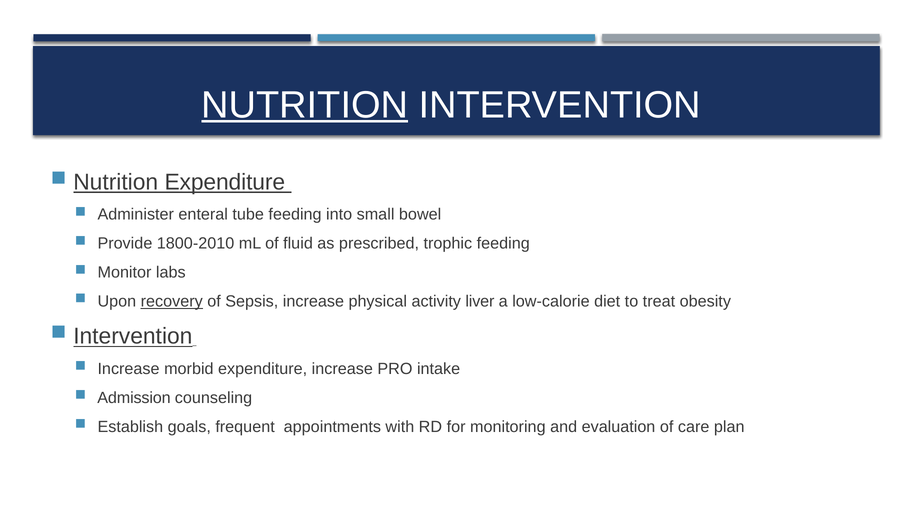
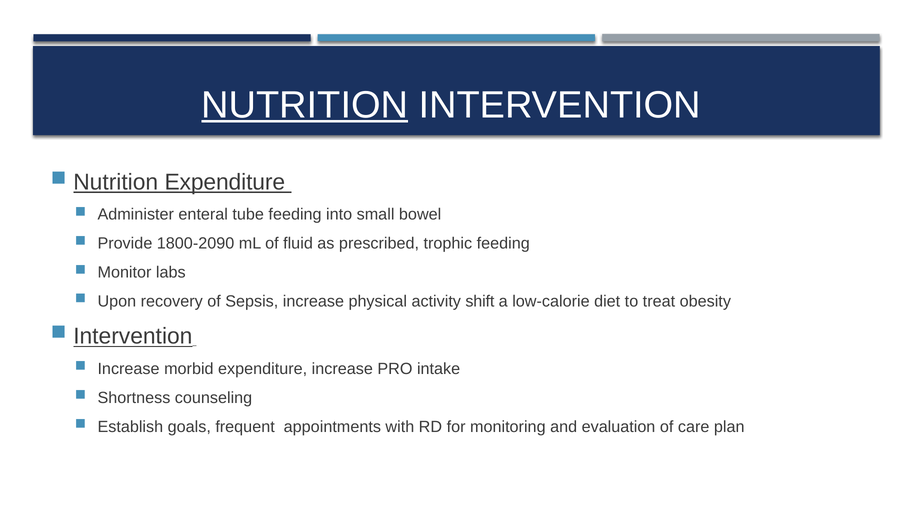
1800-2010: 1800-2010 -> 1800-2090
recovery underline: present -> none
liver: liver -> shift
Admission: Admission -> Shortness
